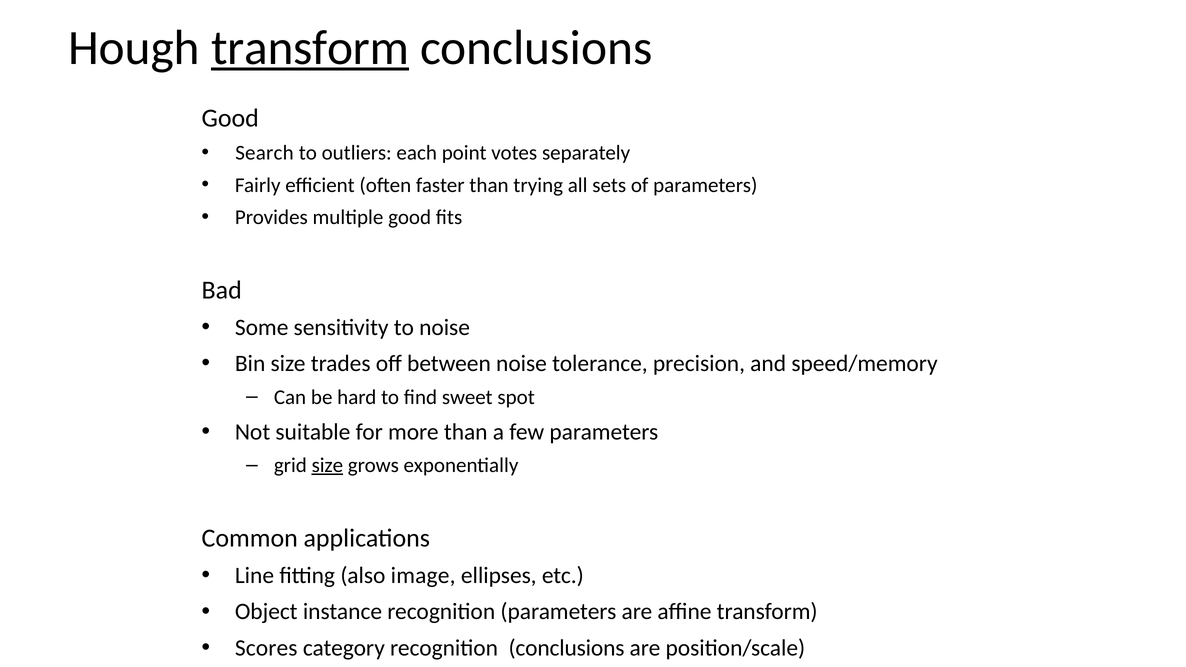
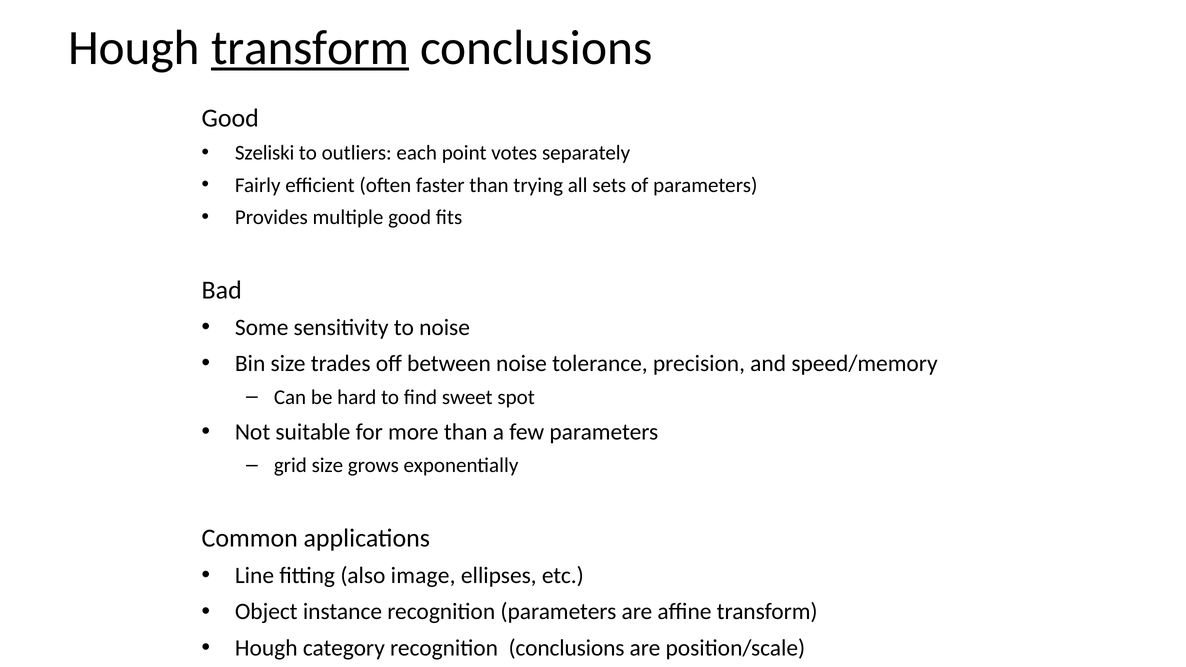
Search: Search -> Szeliski
size at (327, 465) underline: present -> none
Scores at (266, 648): Scores -> Hough
